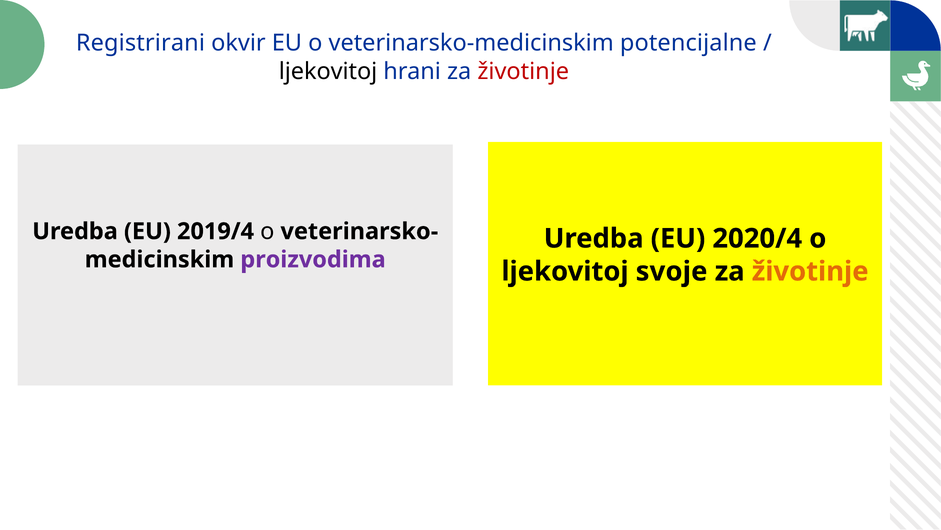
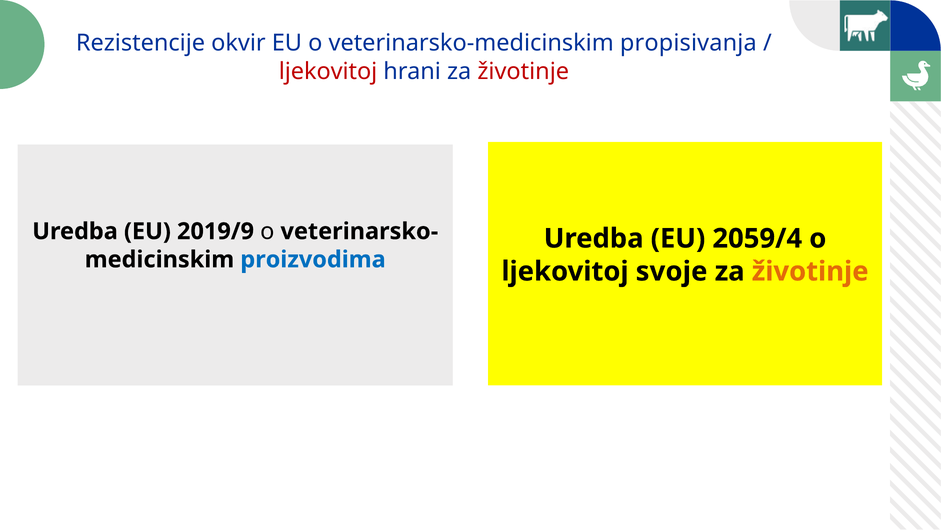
Registrirani: Registrirani -> Rezistencije
potencijalne: potencijalne -> propisivanja
ljekovitoj at (328, 71) colour: black -> red
2019/4: 2019/4 -> 2019/9
2020/4: 2020/4 -> 2059/4
proizvodima colour: purple -> blue
